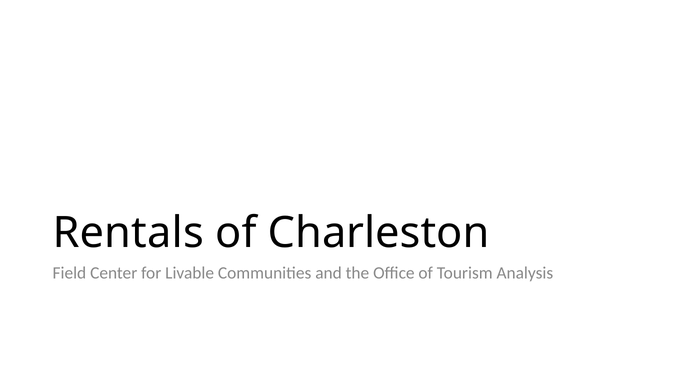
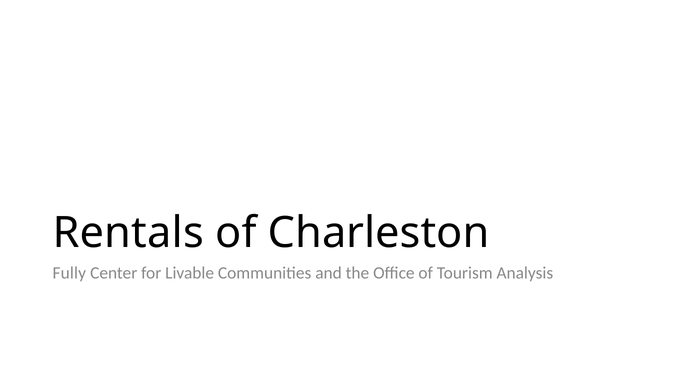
Field: Field -> Fully
